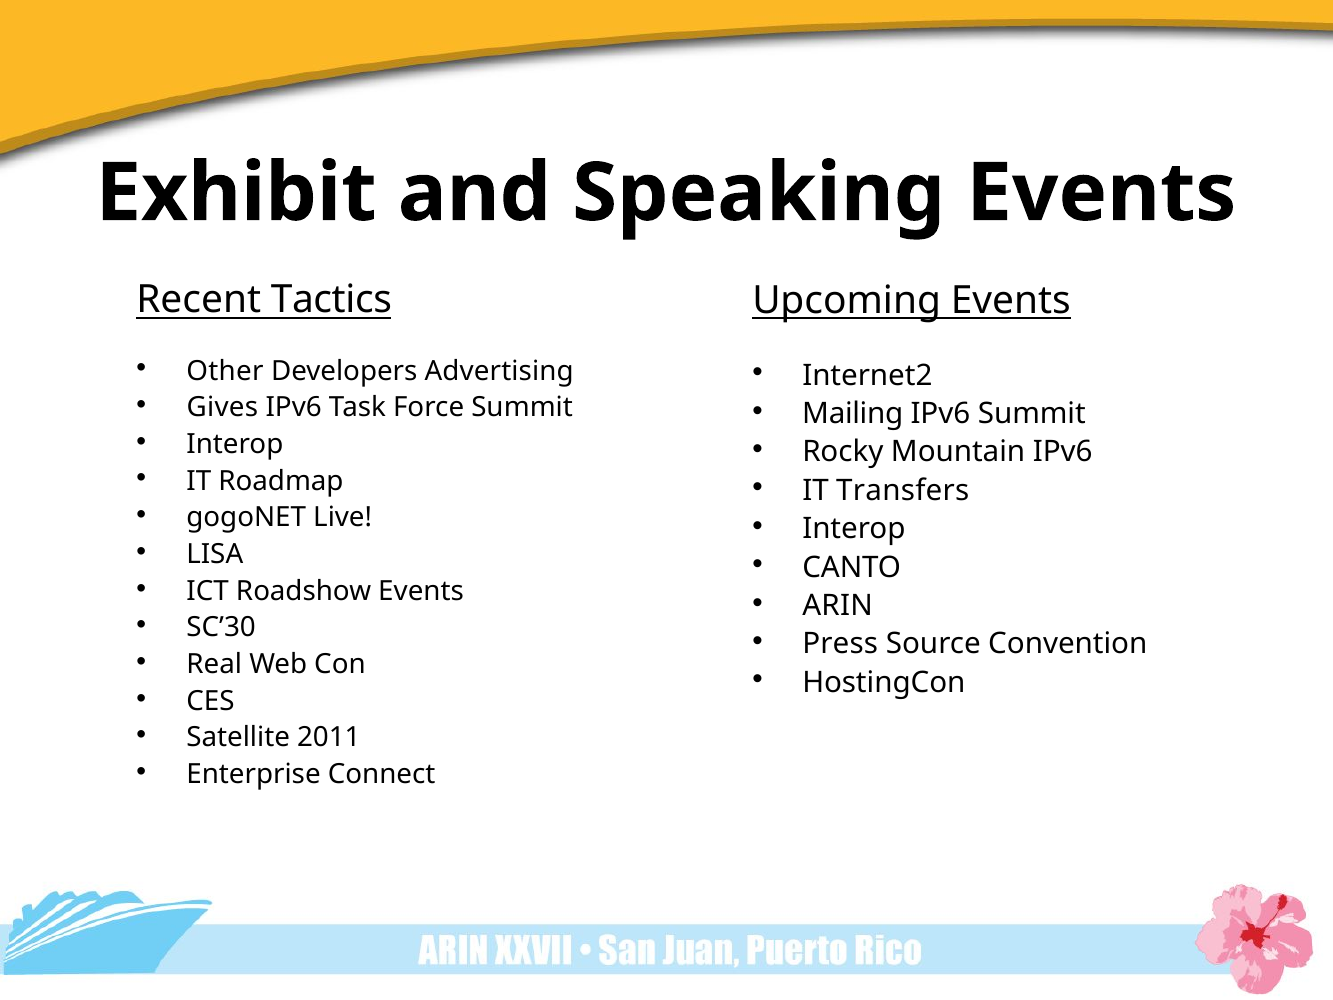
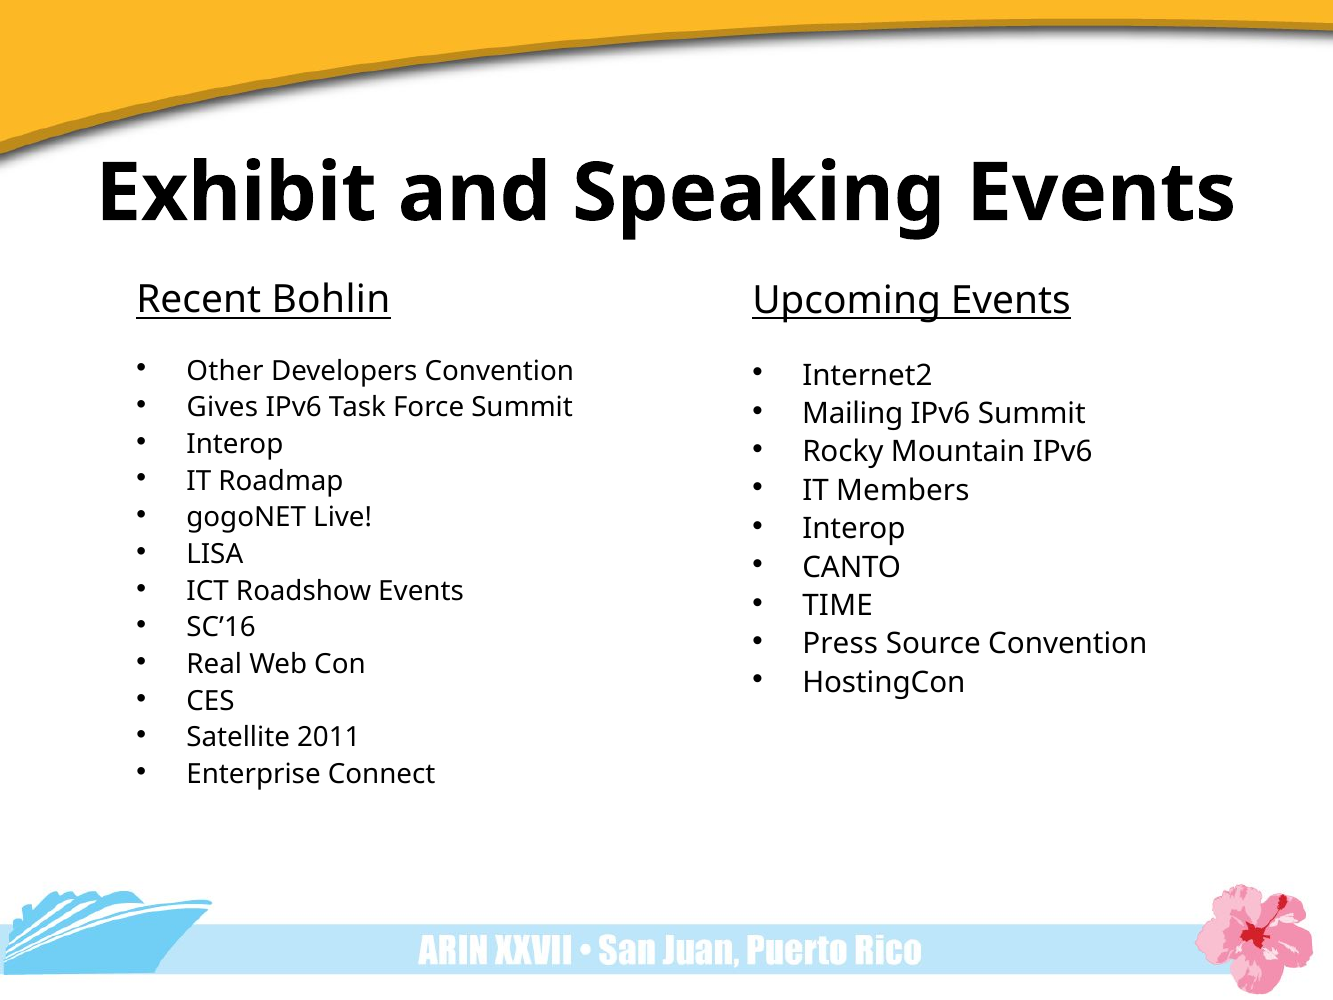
Tactics: Tactics -> Bohlin
Developers Advertising: Advertising -> Convention
Transfers: Transfers -> Members
ARIN: ARIN -> TIME
SC’30: SC’30 -> SC’16
